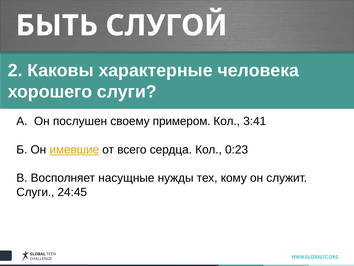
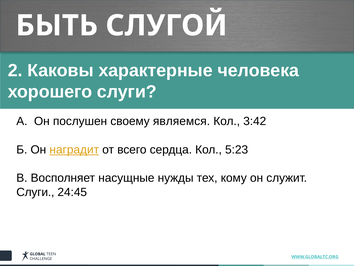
примером: примером -> являемся
3:41: 3:41 -> 3:42
имевшие: имевшие -> наградит
0:23: 0:23 -> 5:23
